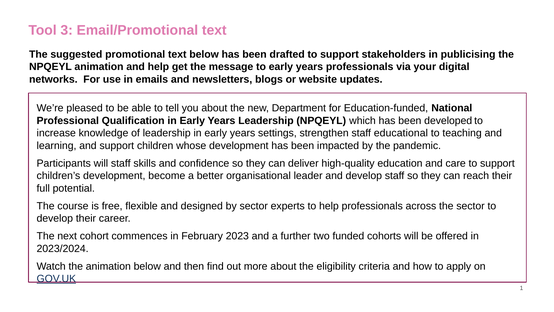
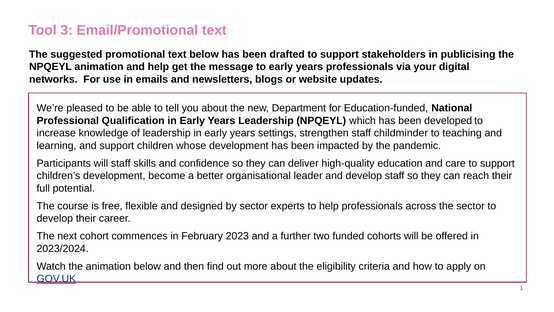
educational: educational -> childminder
